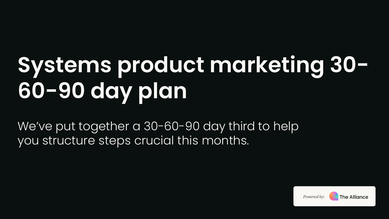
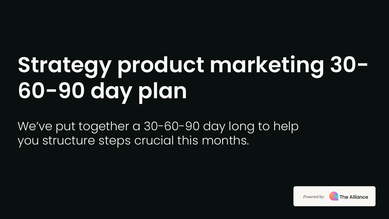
Systems: Systems -> Strategy
third: third -> long
